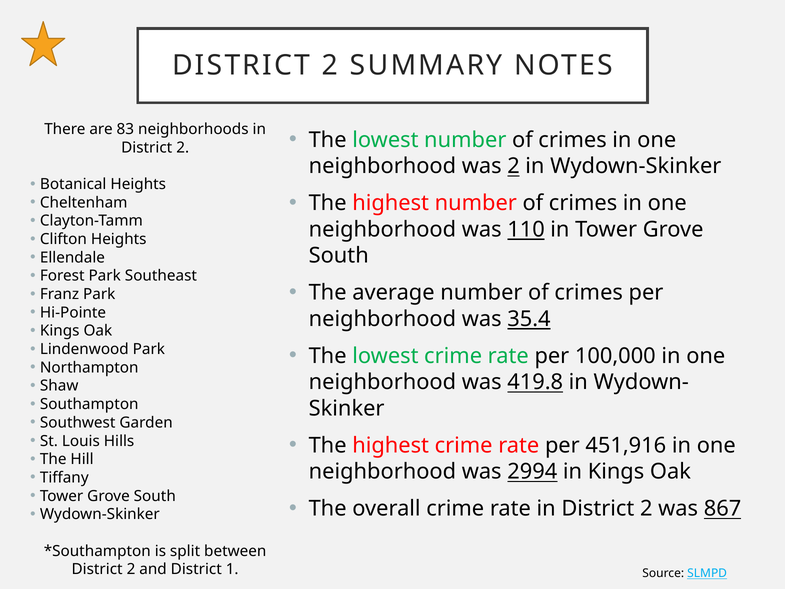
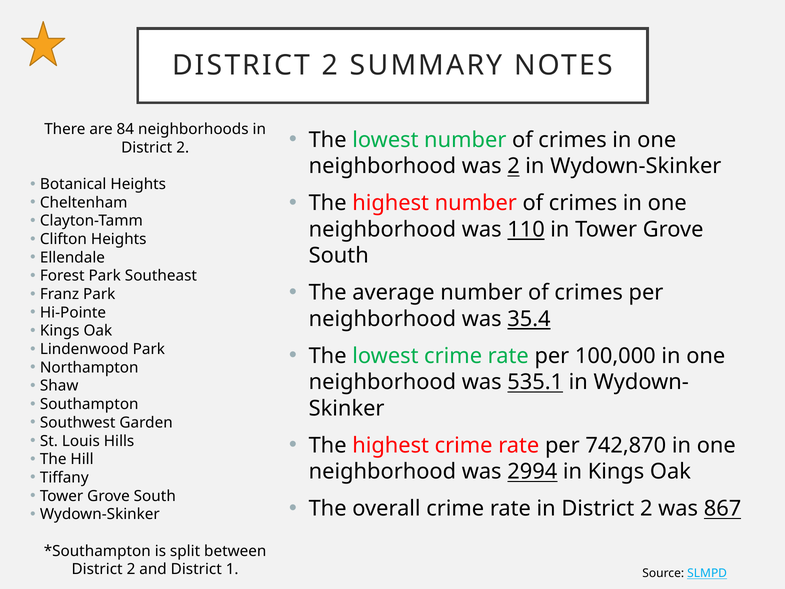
83: 83 -> 84
419.8: 419.8 -> 535.1
451,916: 451,916 -> 742,870
